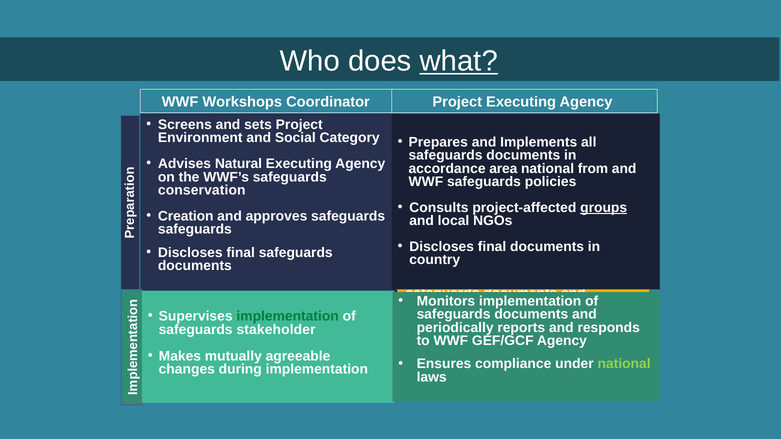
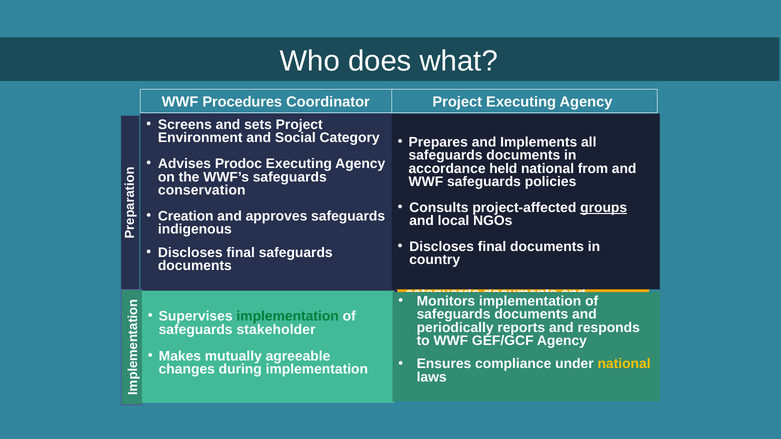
what underline: present -> none
Workshops: Workshops -> Procedures
Natural: Natural -> Prodoc
area: area -> held
safeguards at (195, 230): safeguards -> indigenous
national at (624, 364) colour: light green -> yellow
